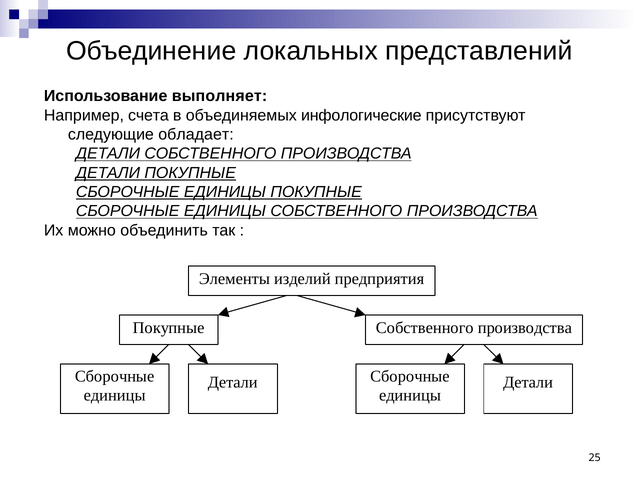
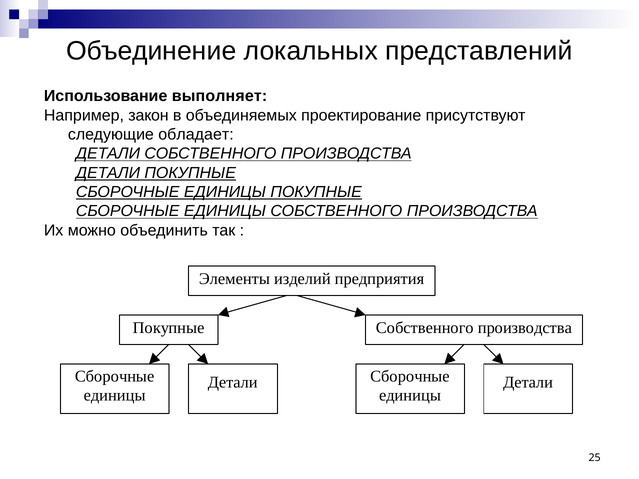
счета: счета -> закон
инфологические: инфологические -> проектирование
